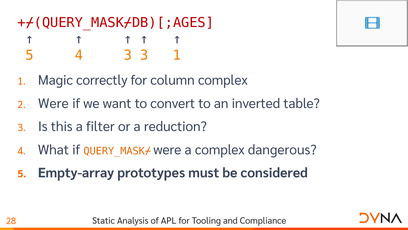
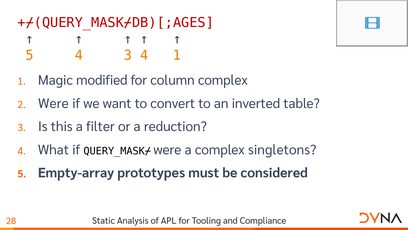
3 3: 3 -> 4
correctly: correctly -> modified
QUERY_MASK⌿ colour: orange -> black
dangerous: dangerous -> singletons
